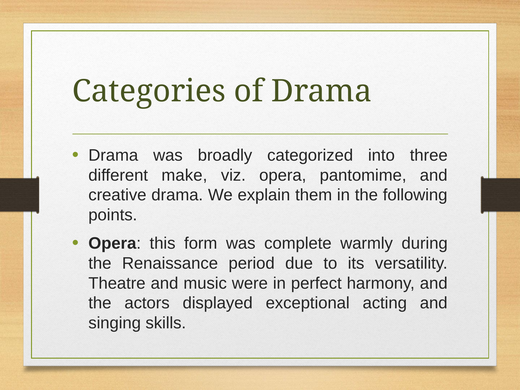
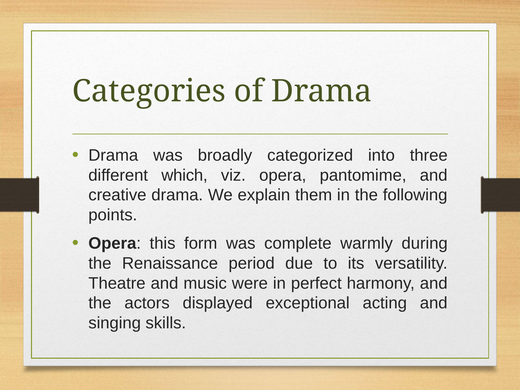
make: make -> which
